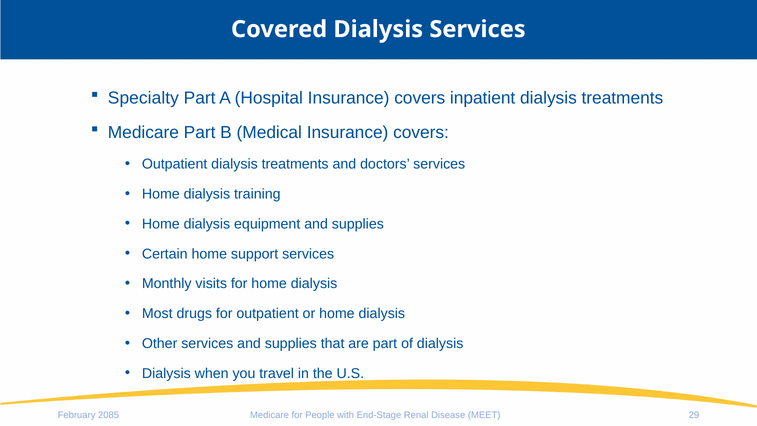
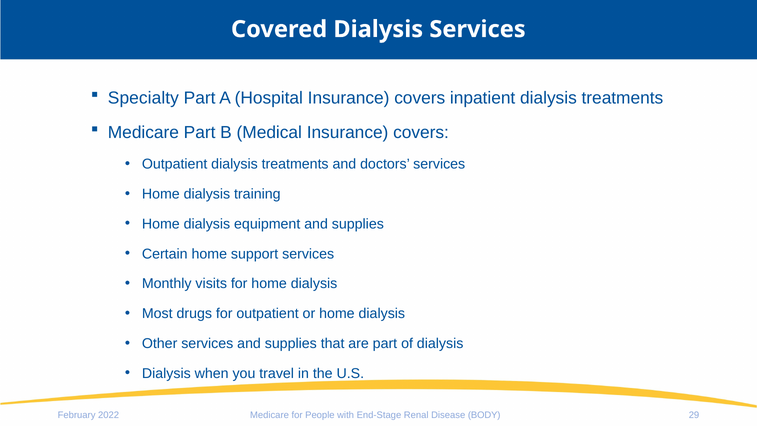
2085: 2085 -> 2022
MEET: MEET -> BODY
